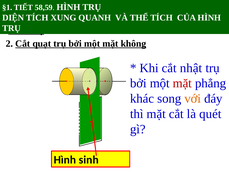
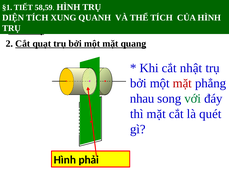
không: không -> quang
khác: khác -> nhau
với colour: orange -> green
sinh: sinh -> phải
